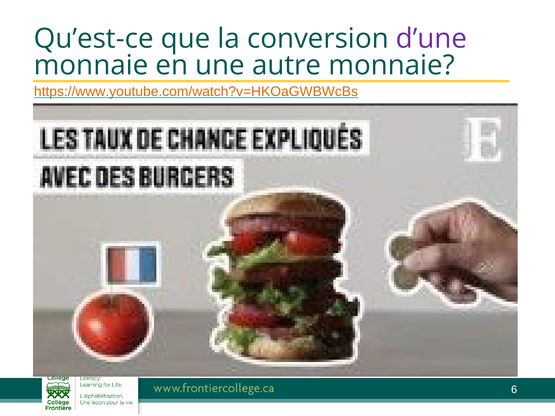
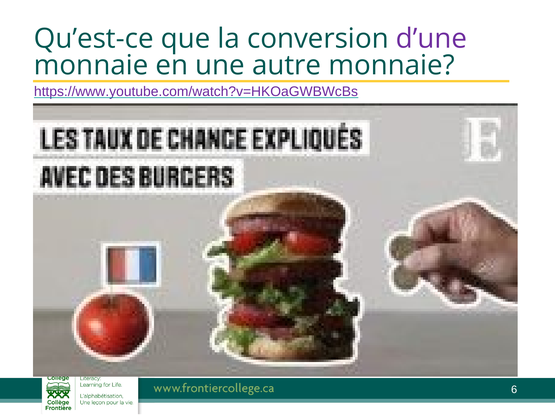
https://www.youtube.com/watch?v=HKOaGWBWcBs colour: orange -> purple
